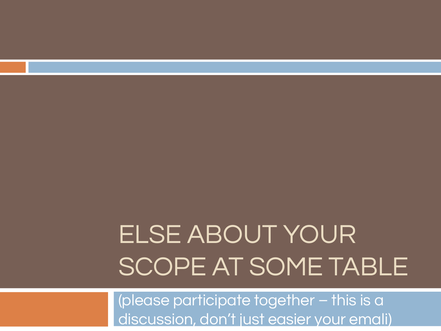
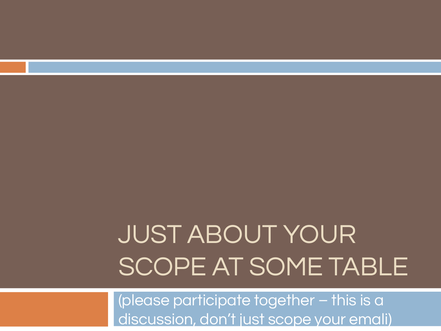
ELSE at (150, 234): ELSE -> JUST
just easier: easier -> scope
